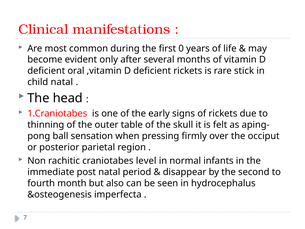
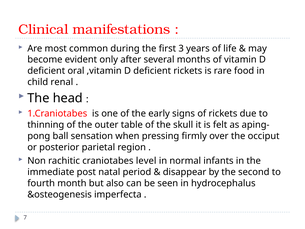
0: 0 -> 3
stick: stick -> food
child natal: natal -> renal
